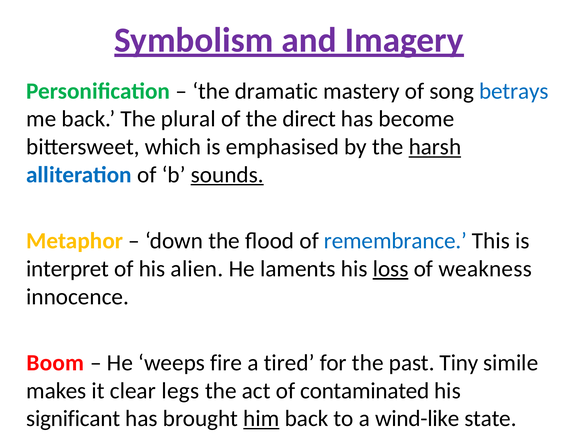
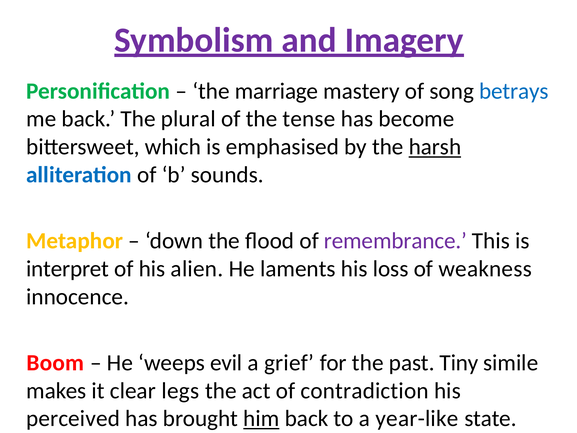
dramatic: dramatic -> marriage
direct: direct -> tense
sounds underline: present -> none
remembrance colour: blue -> purple
loss underline: present -> none
fire: fire -> evil
tired: tired -> grief
contaminated: contaminated -> contradiction
significant: significant -> perceived
wind-like: wind-like -> year-like
